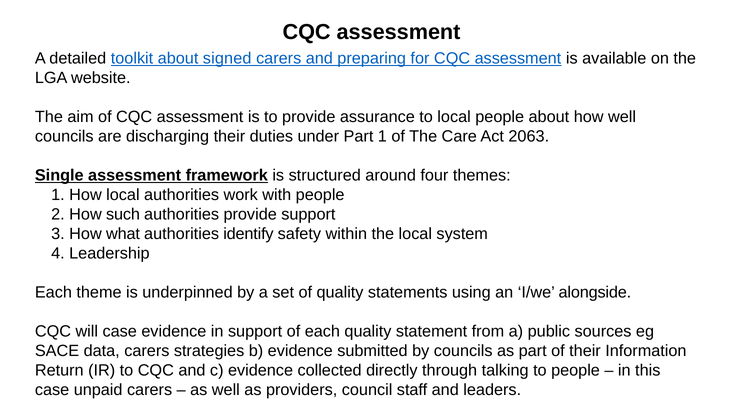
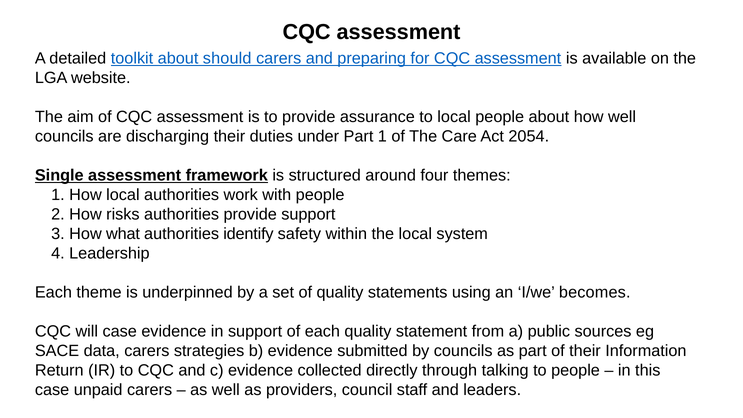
signed: signed -> should
2063: 2063 -> 2054
such: such -> risks
alongside: alongside -> becomes
